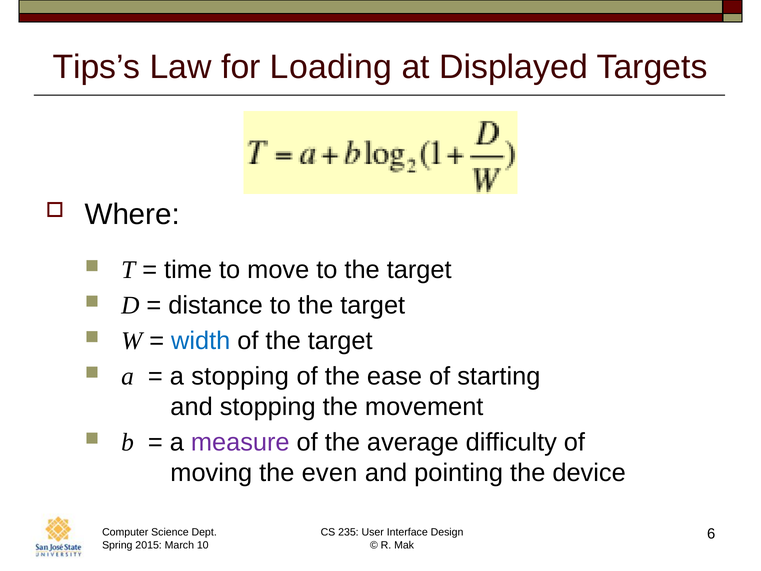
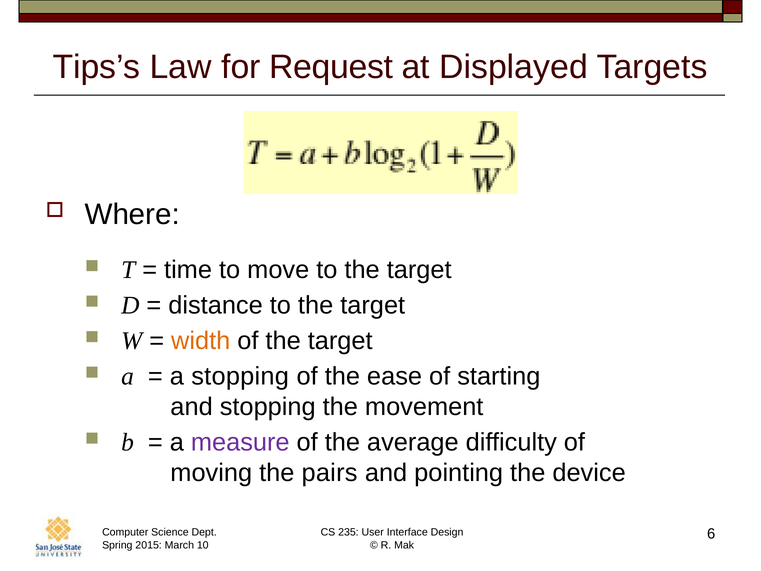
Loading: Loading -> Request
width colour: blue -> orange
even: even -> pairs
